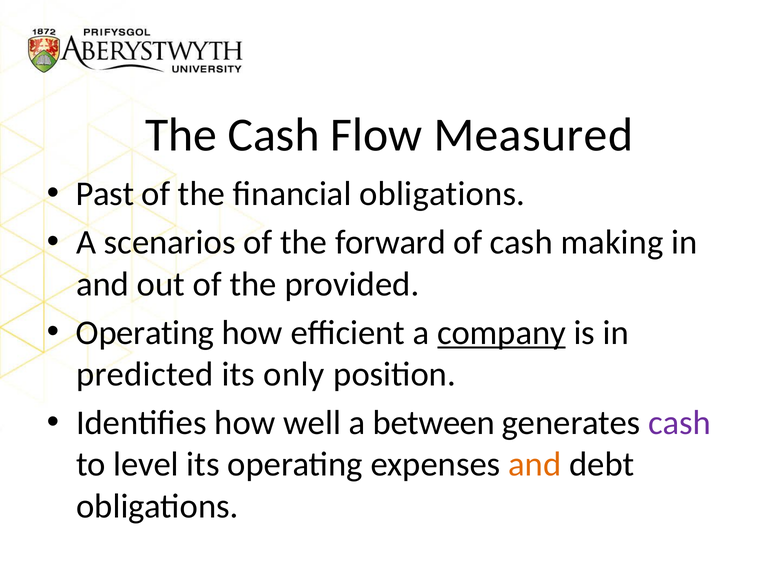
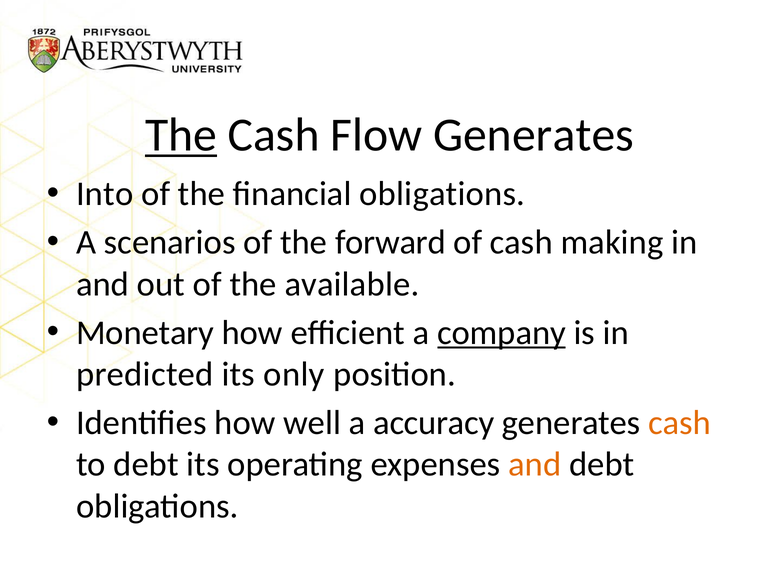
The at (181, 135) underline: none -> present
Flow Measured: Measured -> Generates
Past: Past -> Into
provided: provided -> available
Operating at (145, 333): Operating -> Monetary
between: between -> accuracy
cash at (680, 423) colour: purple -> orange
to level: level -> debt
